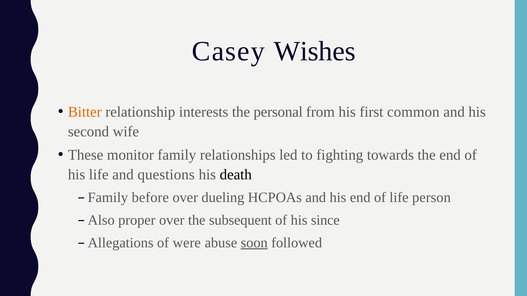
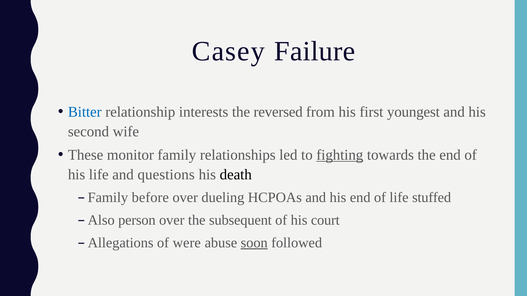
Wishes: Wishes -> Failure
Bitter colour: orange -> blue
personal: personal -> reversed
common: common -> youngest
fighting underline: none -> present
person: person -> stuffed
proper: proper -> person
since: since -> court
